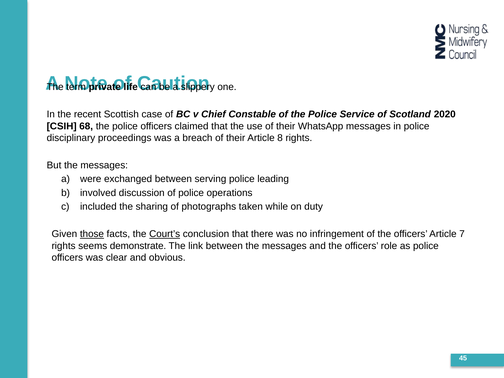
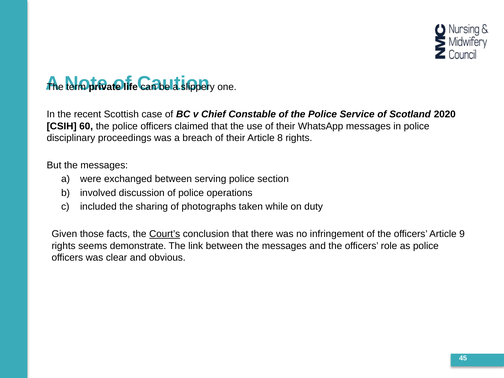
68: 68 -> 60
leading: leading -> section
those underline: present -> none
7: 7 -> 9
